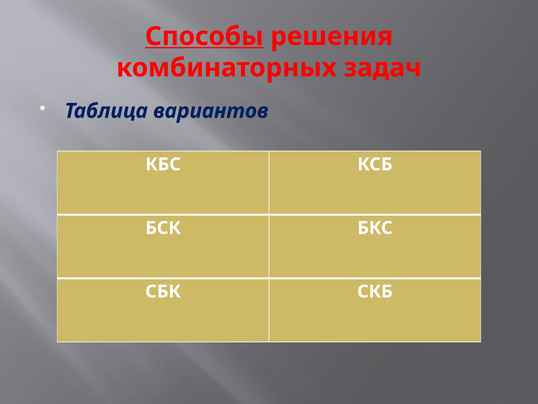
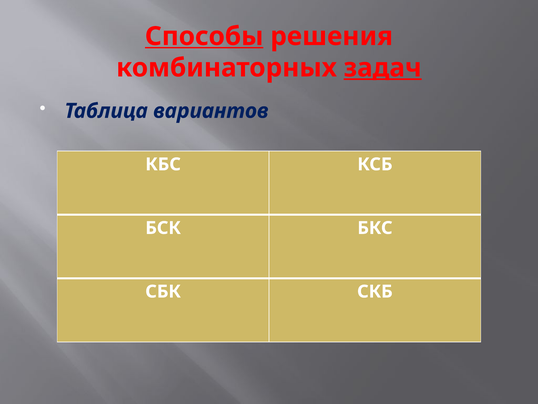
задач underline: none -> present
